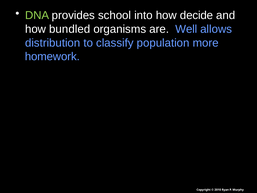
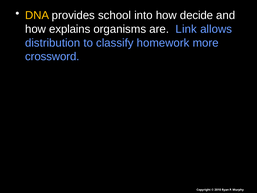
DNA colour: light green -> yellow
bundled: bundled -> explains
Well: Well -> Link
population: population -> homework
homework: homework -> crossword
